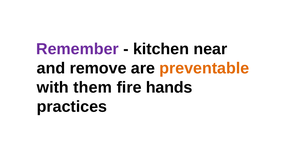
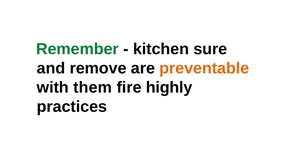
Remember colour: purple -> green
near: near -> sure
hands: hands -> highly
